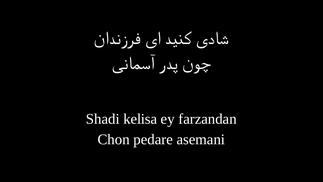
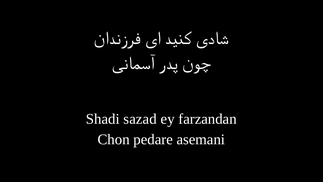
kelisa: kelisa -> sazad
